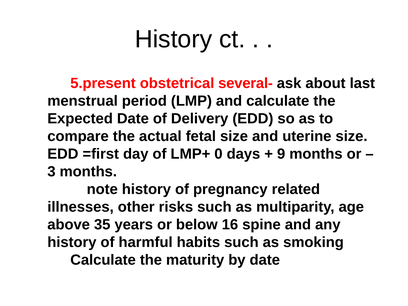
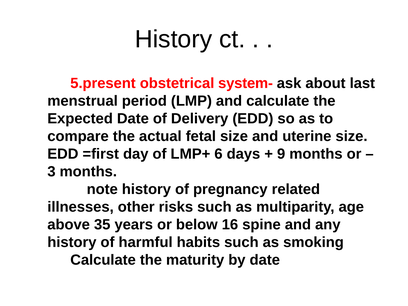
several-: several- -> system-
0: 0 -> 6
